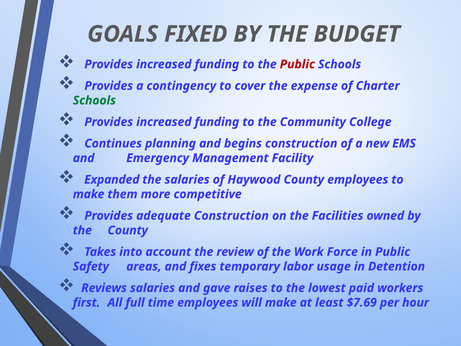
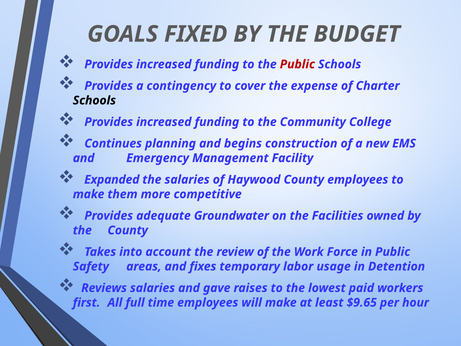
Schools at (94, 100) colour: green -> black
adequate Construction: Construction -> Groundwater
$7.69: $7.69 -> $9.65
